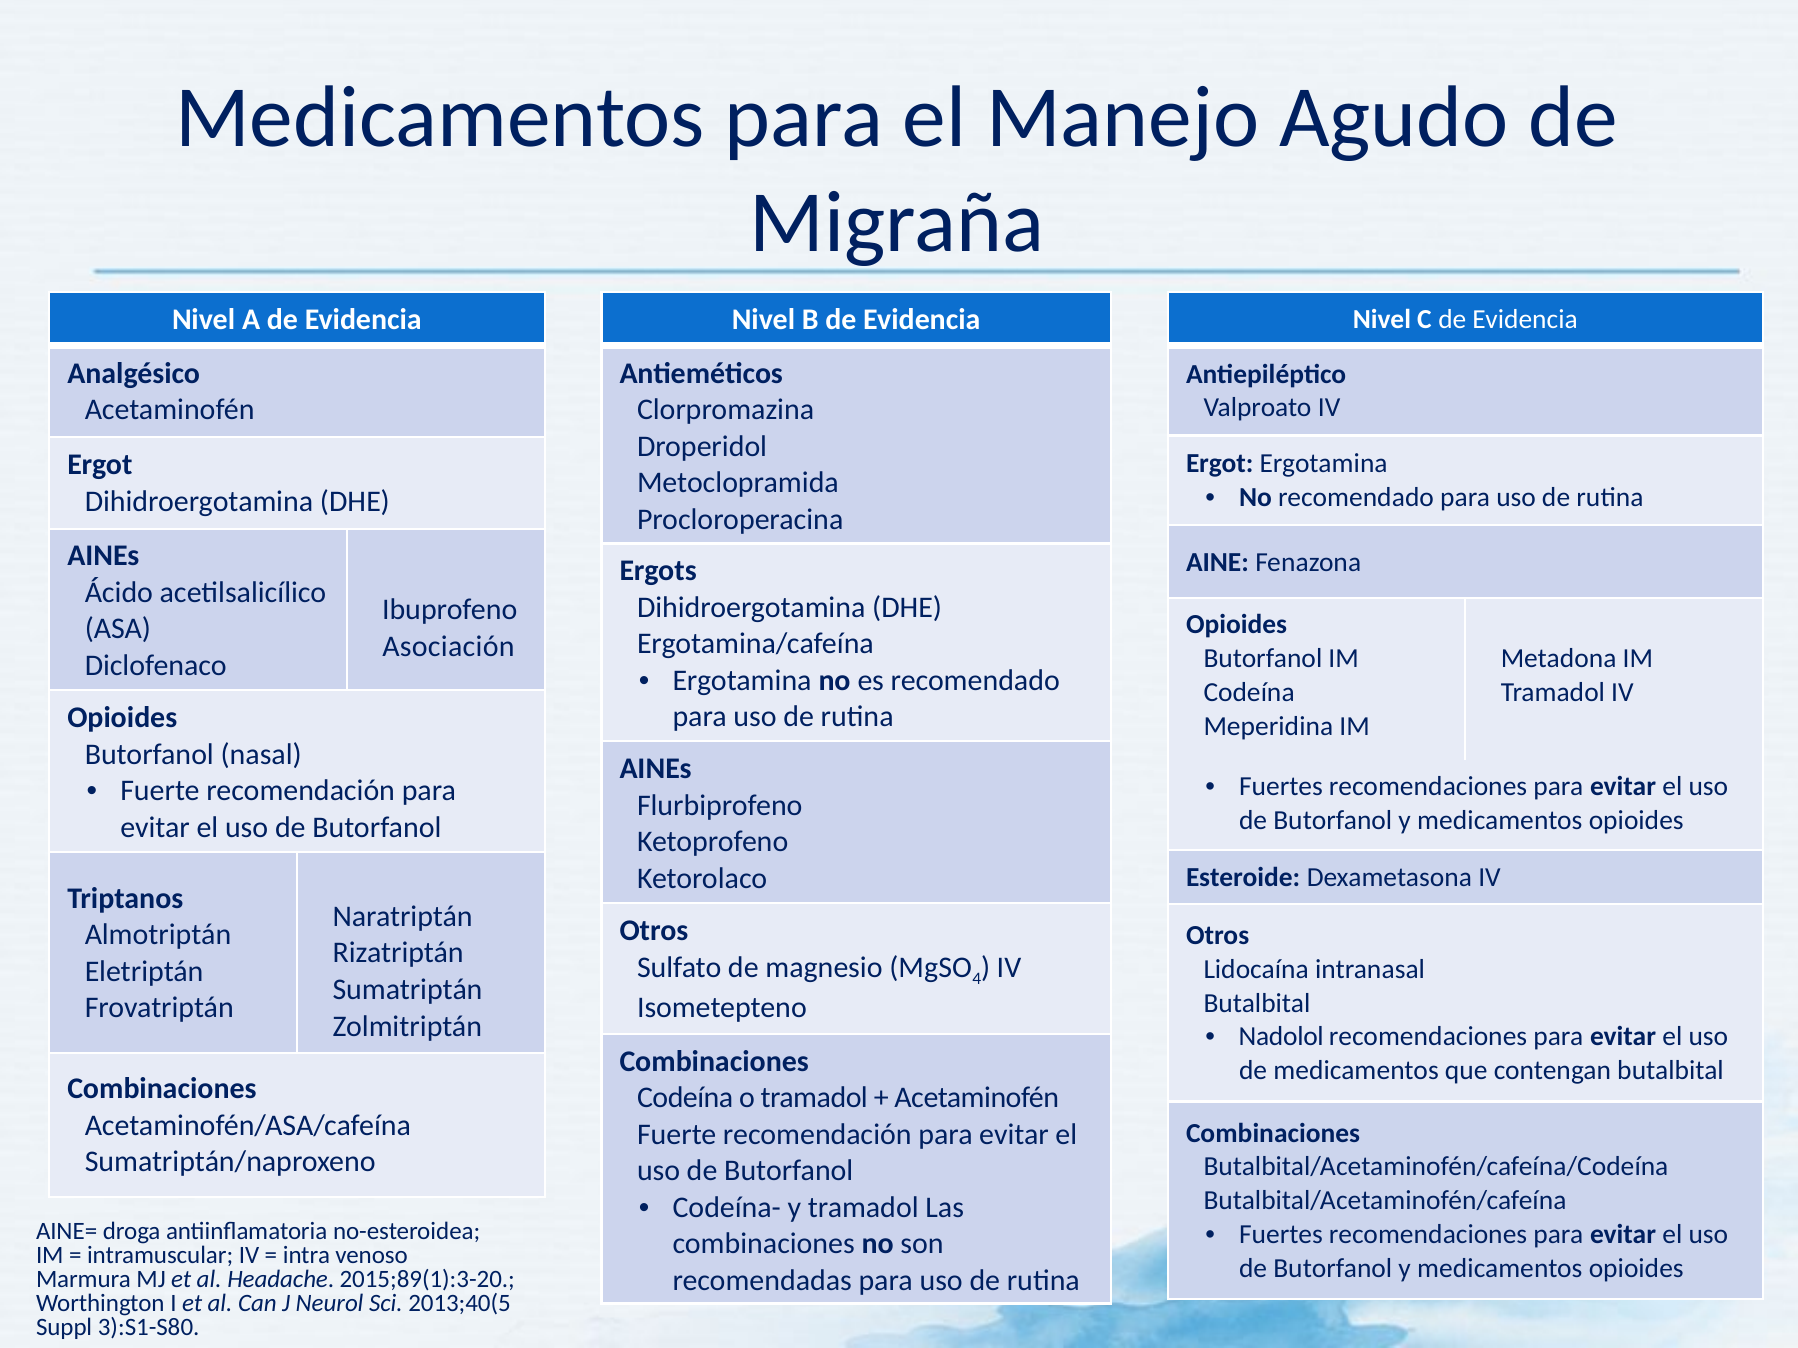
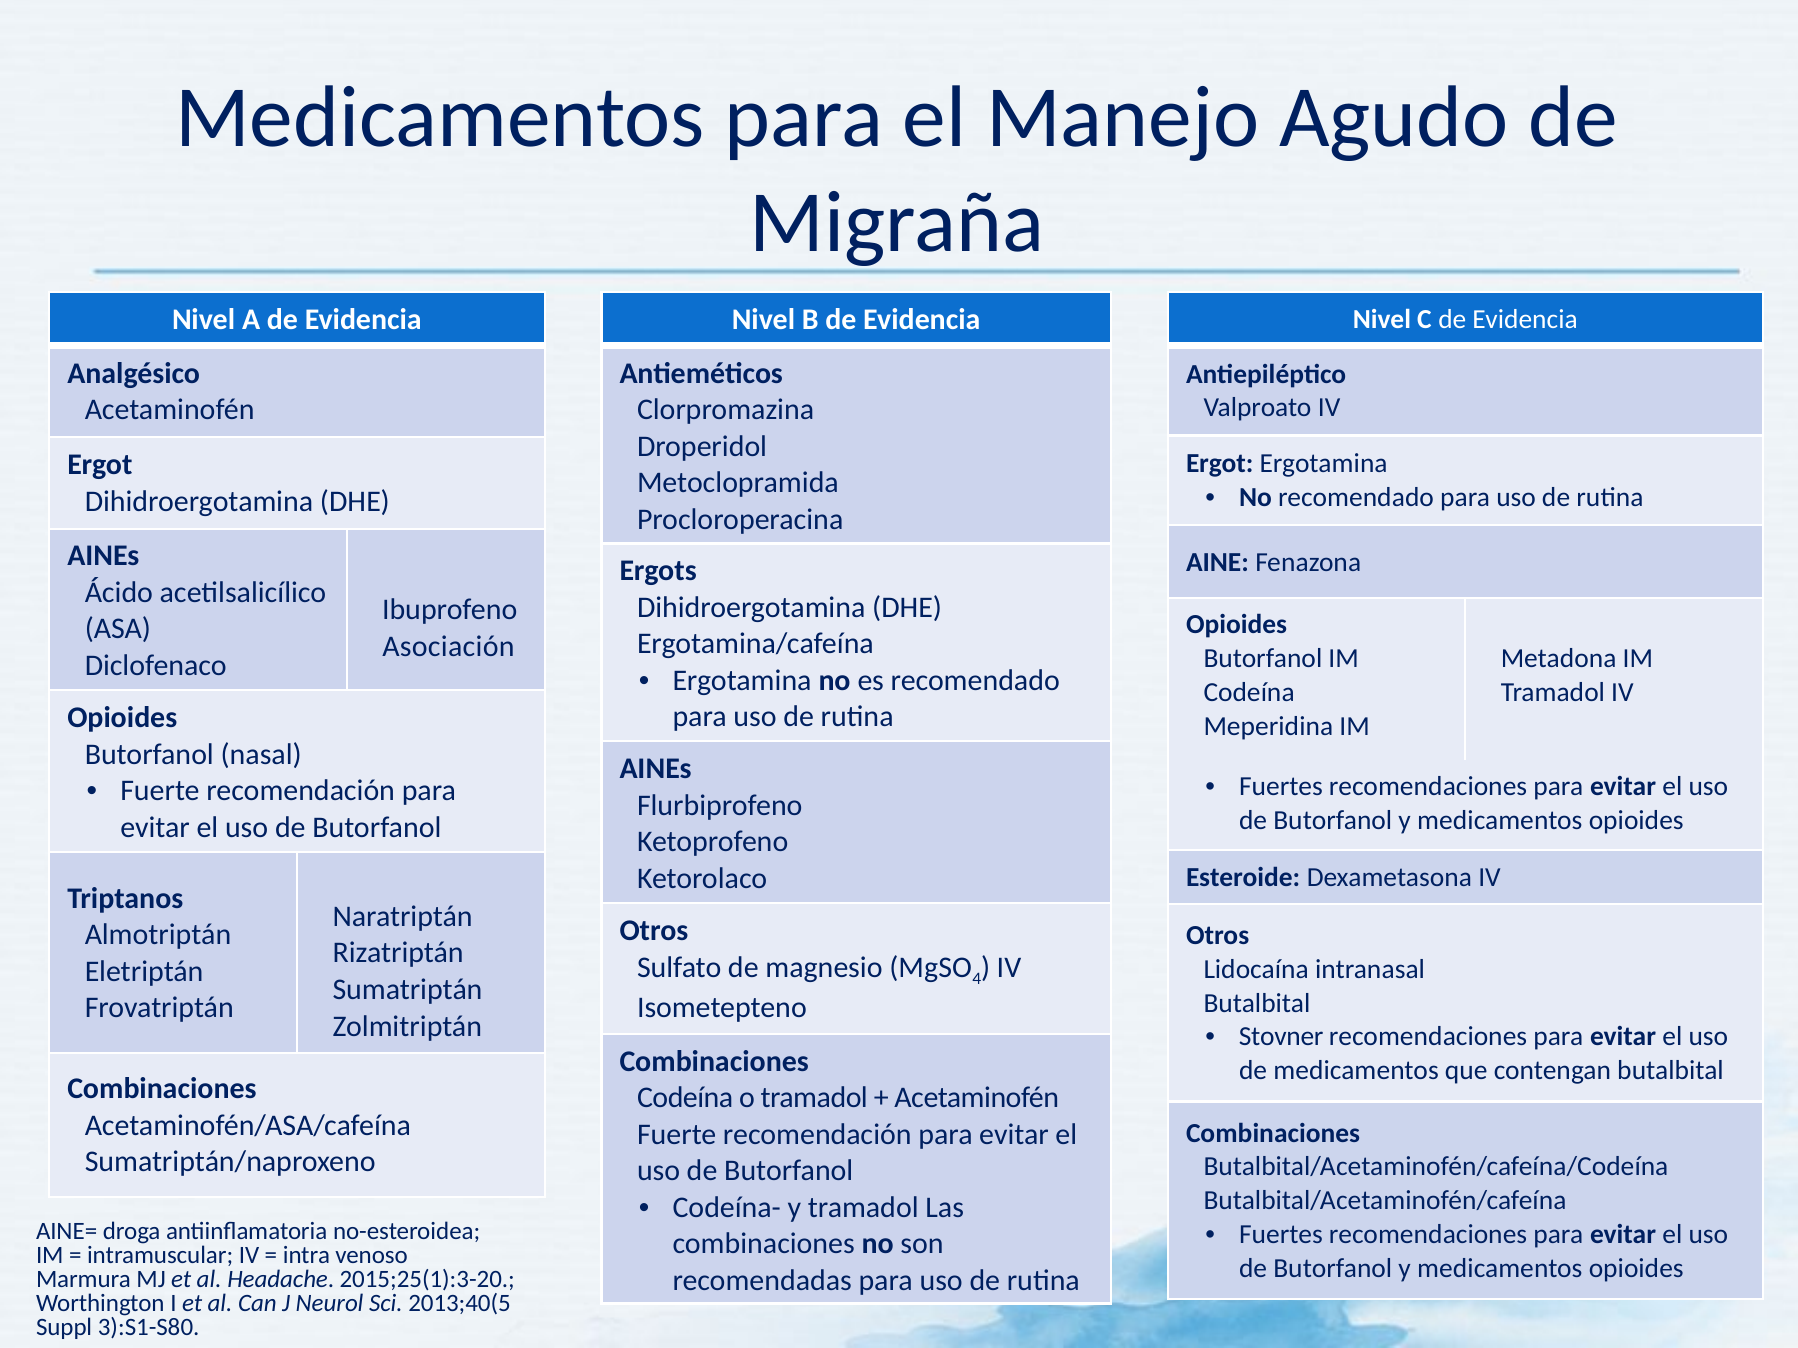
Nadolol: Nadolol -> Stovner
2015;89(1):3-20: 2015;89(1):3-20 -> 2015;25(1):3-20
